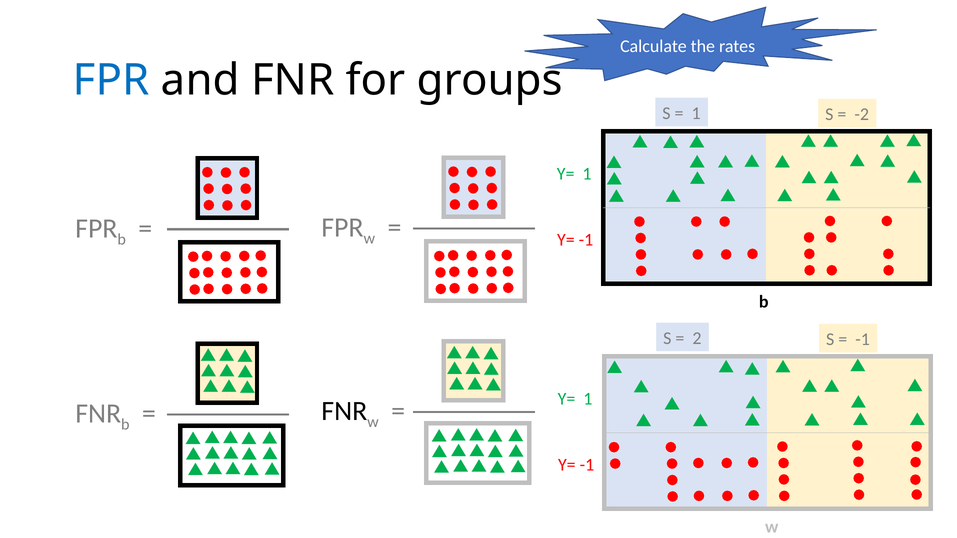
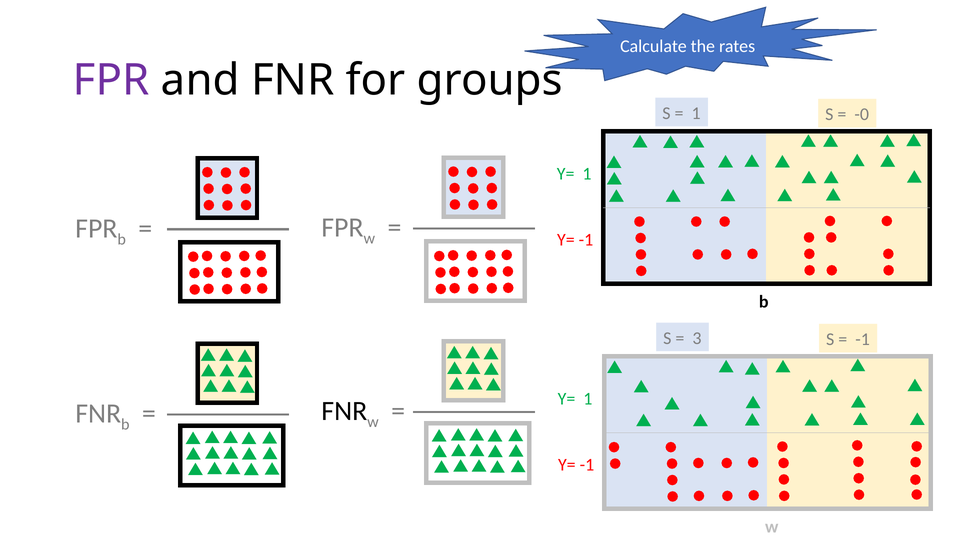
FPR at (111, 80) colour: blue -> purple
-2: -2 -> -0
2: 2 -> 3
